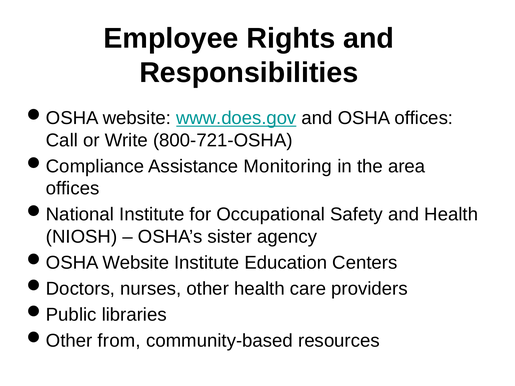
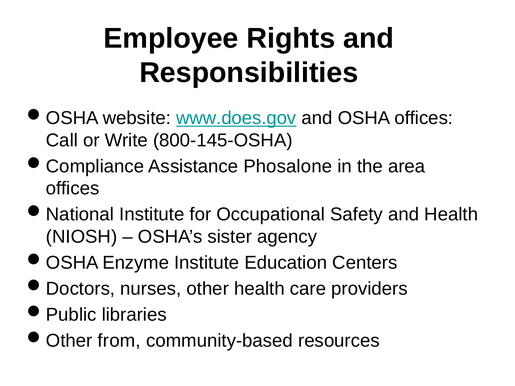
800-721-OSHA: 800-721-OSHA -> 800-145-OSHA
Monitoring: Monitoring -> Phosalone
Website at (136, 263): Website -> Enzyme
